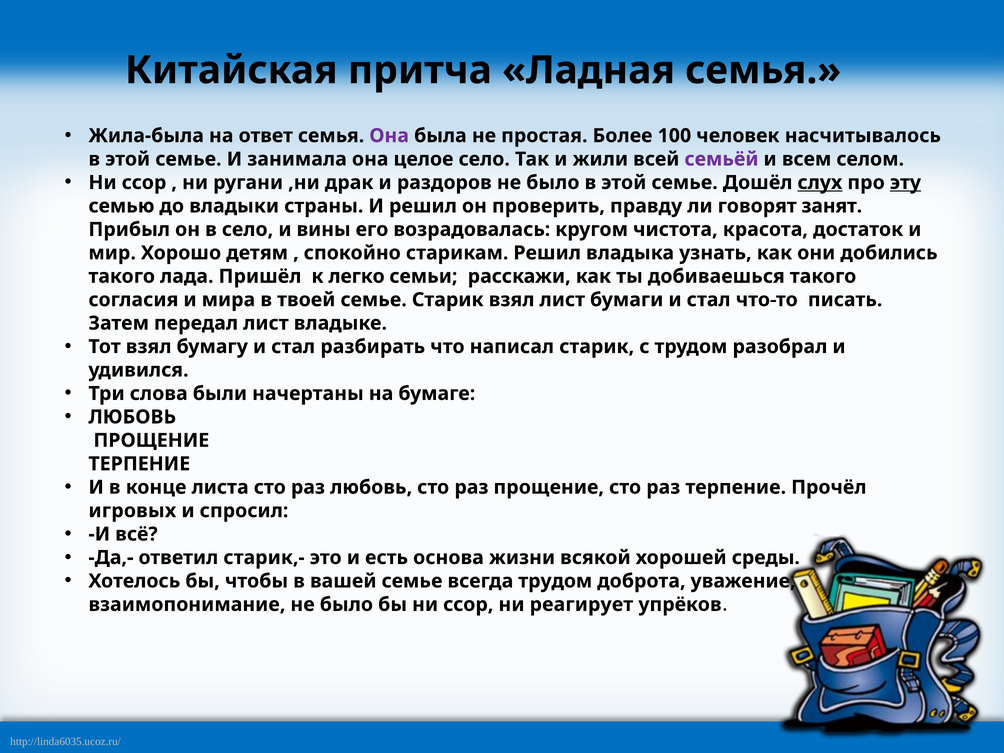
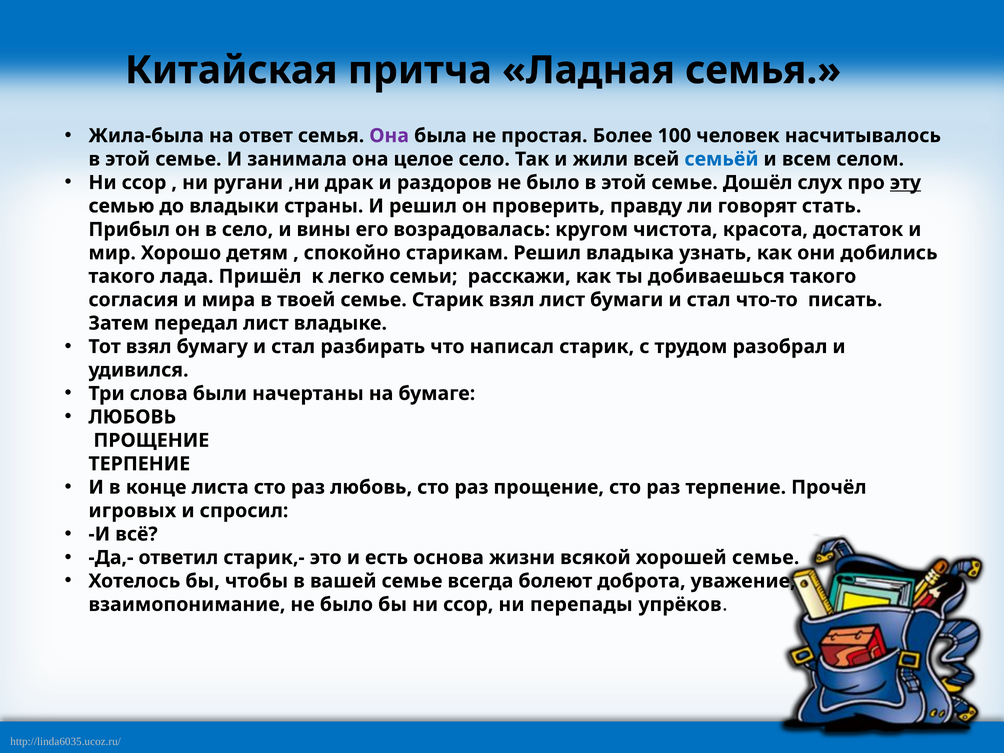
семьёй colour: purple -> blue
слух underline: present -> none
занят: занят -> стать
хорошей среды: среды -> семье
всегда трудом: трудом -> болеют
реагирует: реагирует -> перепады
